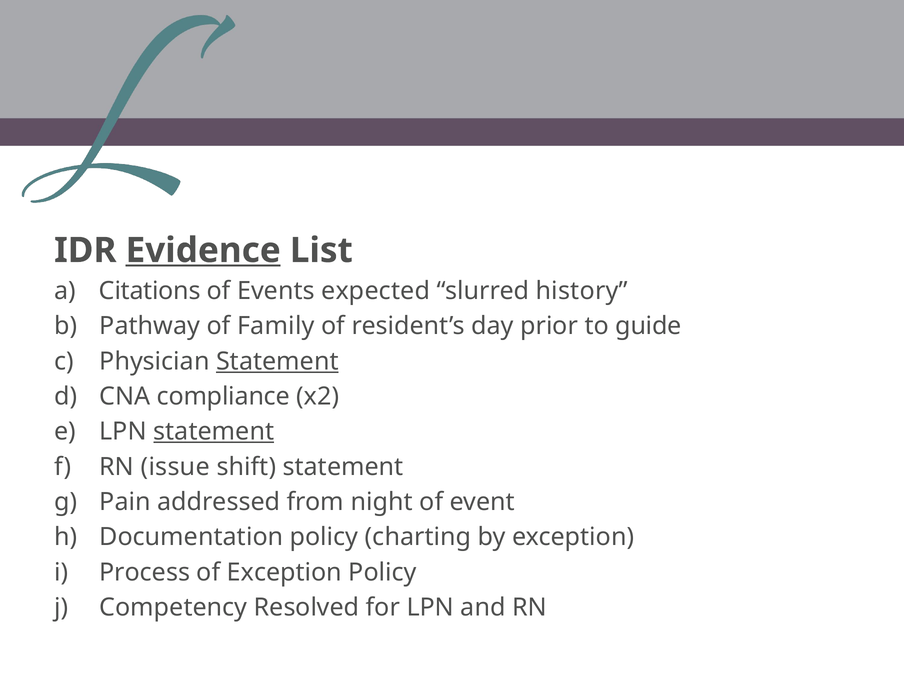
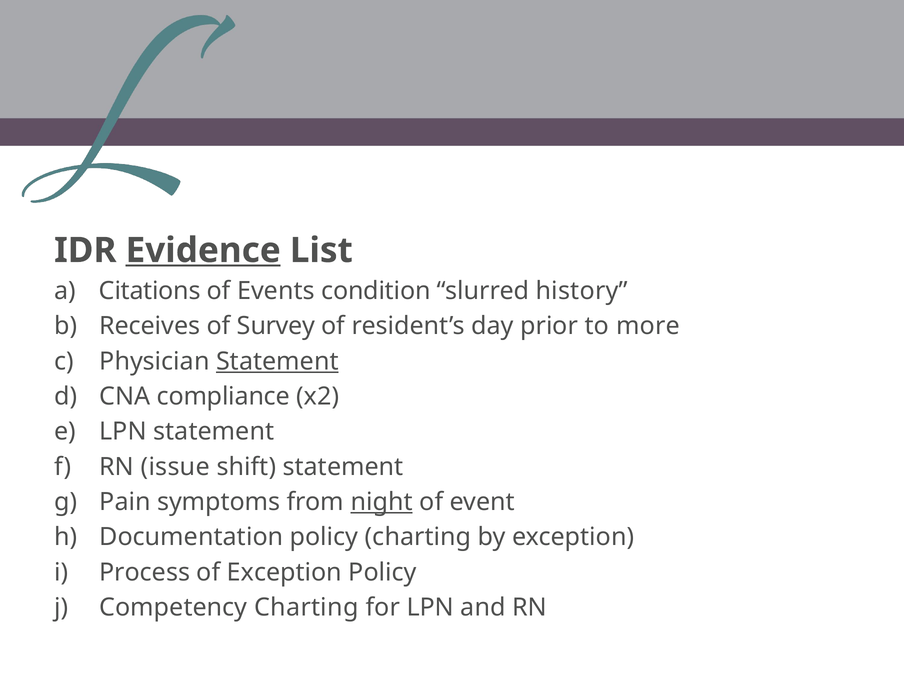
expected: expected -> condition
Pathway: Pathway -> Receives
Family: Family -> Survey
guide: guide -> more
statement at (214, 432) underline: present -> none
addressed: addressed -> symptoms
night underline: none -> present
Competency Resolved: Resolved -> Charting
